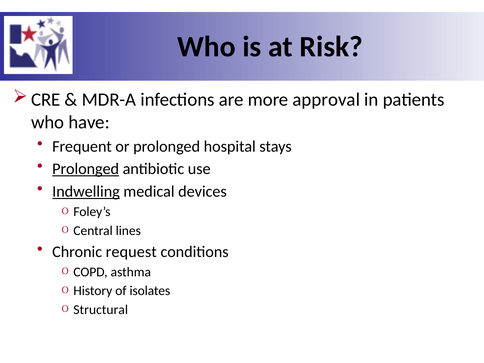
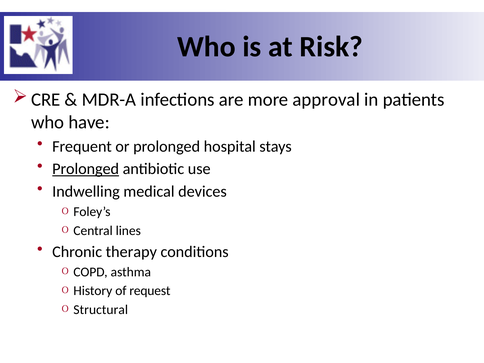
Indwelling underline: present -> none
request: request -> therapy
isolates: isolates -> request
